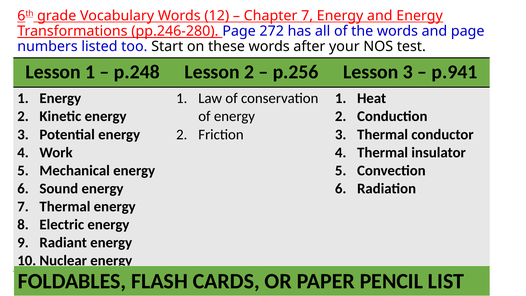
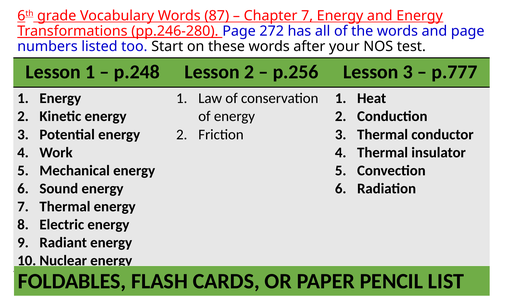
12: 12 -> 87
p.941: p.941 -> p.777
